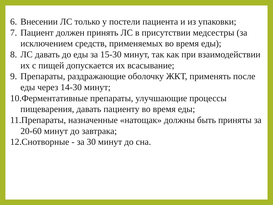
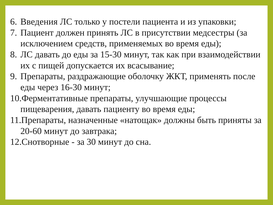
Внесении: Внесении -> Введения
14-30: 14-30 -> 16-30
